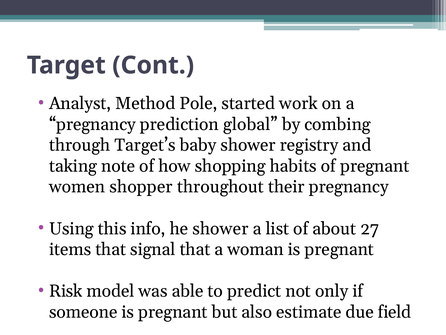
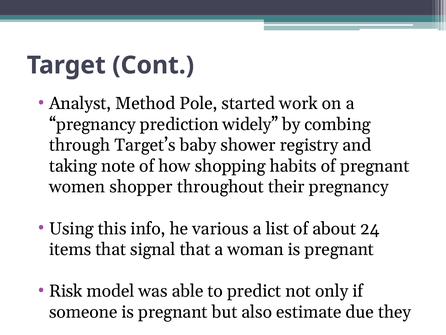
global: global -> widely
he shower: shower -> various
27: 27 -> 24
field: field -> they
